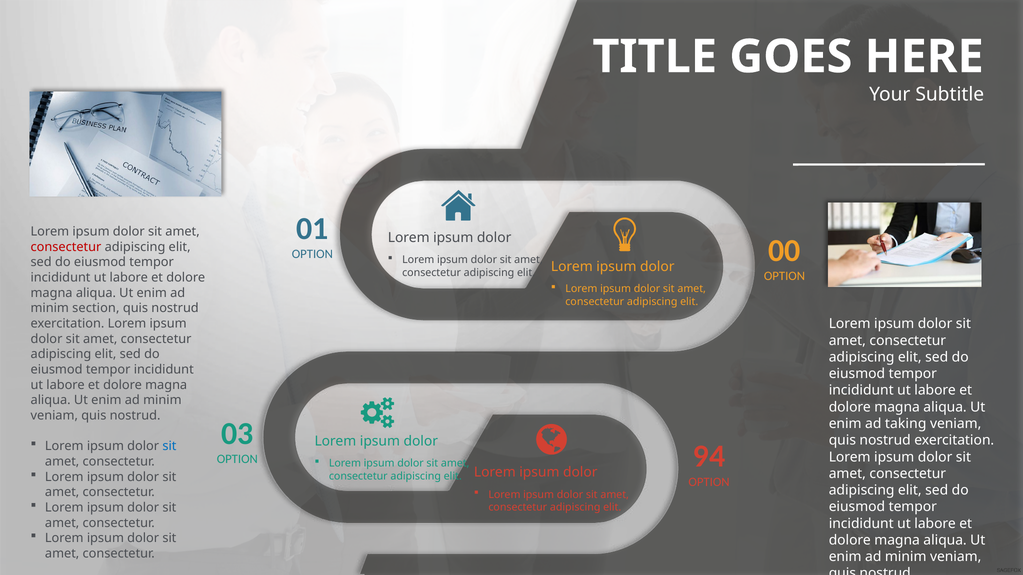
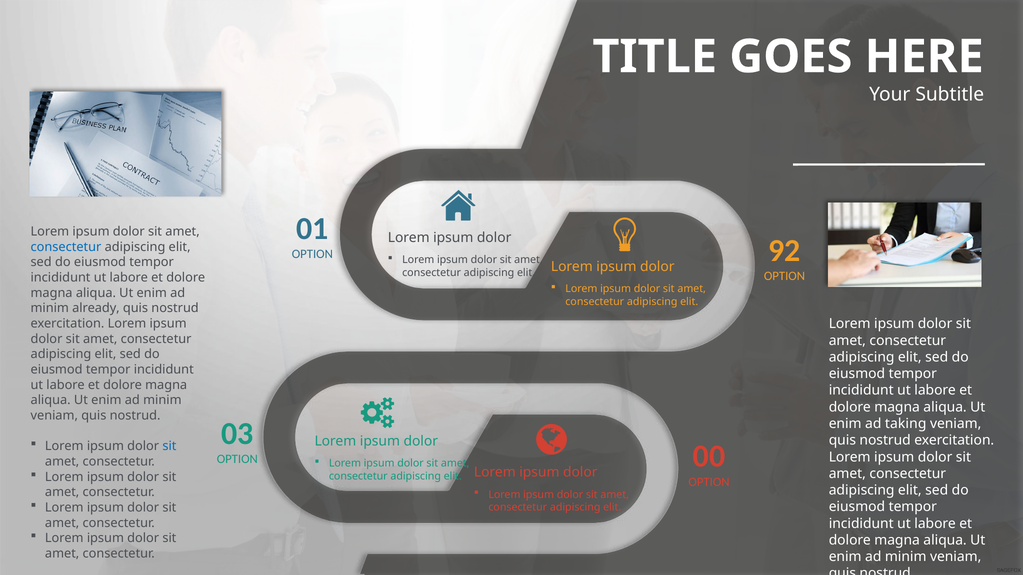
consectetur at (66, 247) colour: red -> blue
00: 00 -> 92
section: section -> already
94: 94 -> 00
